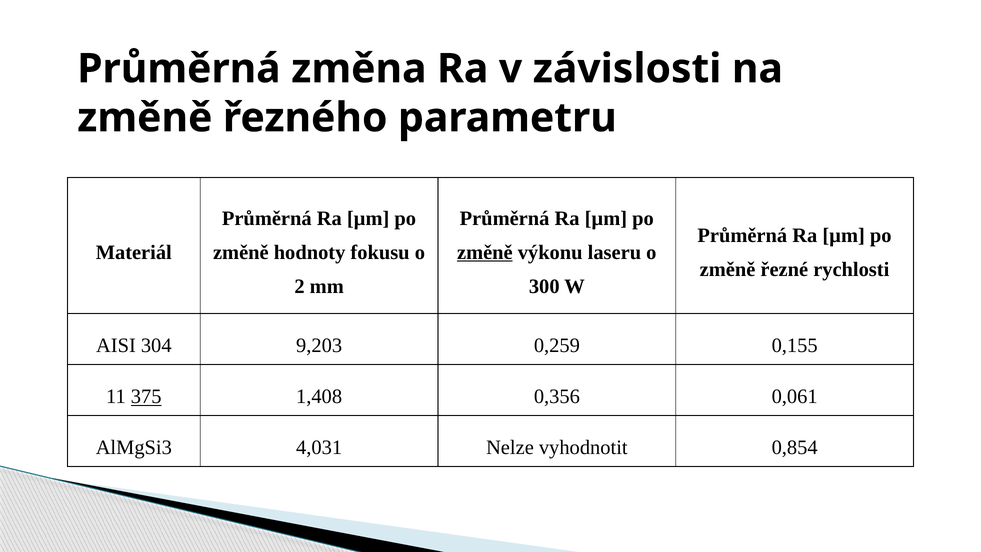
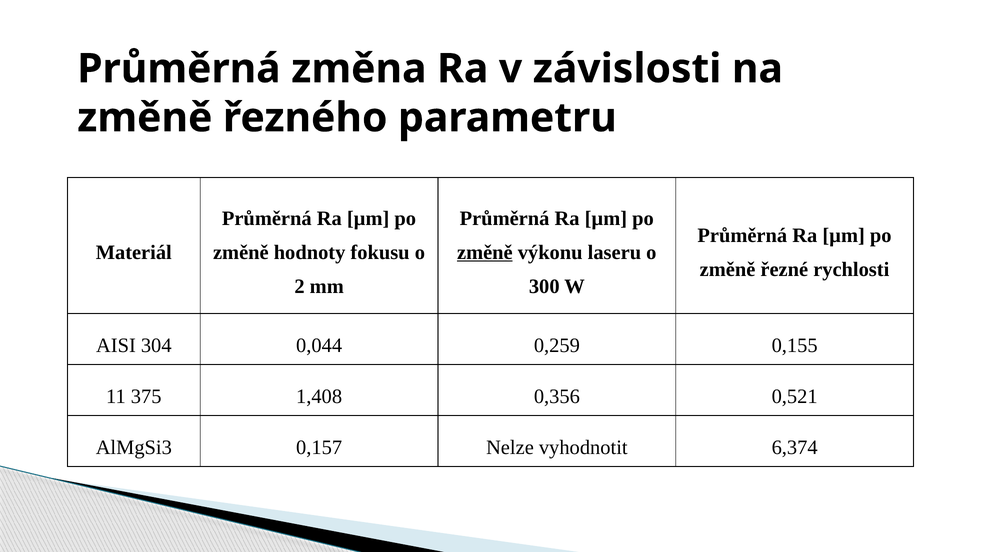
9,203: 9,203 -> 0,044
375 underline: present -> none
0,061: 0,061 -> 0,521
4,031: 4,031 -> 0,157
0,854: 0,854 -> 6,374
